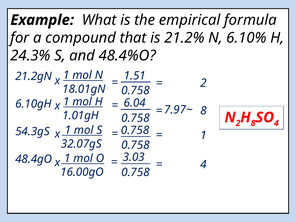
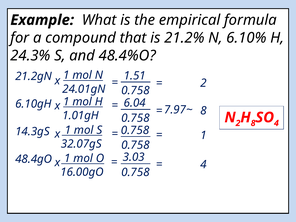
18.01gN: 18.01gN -> 24.01gN
54.3gS: 54.3gS -> 14.3gS
